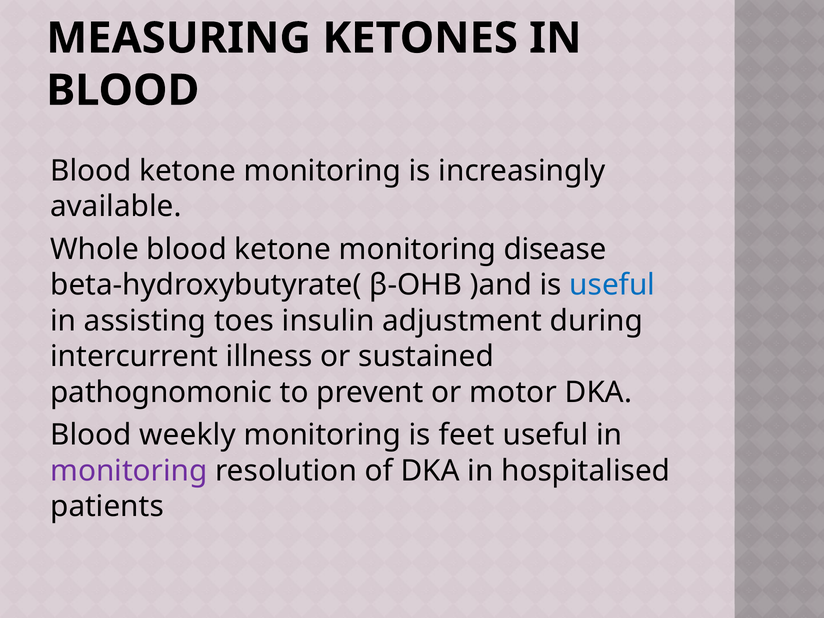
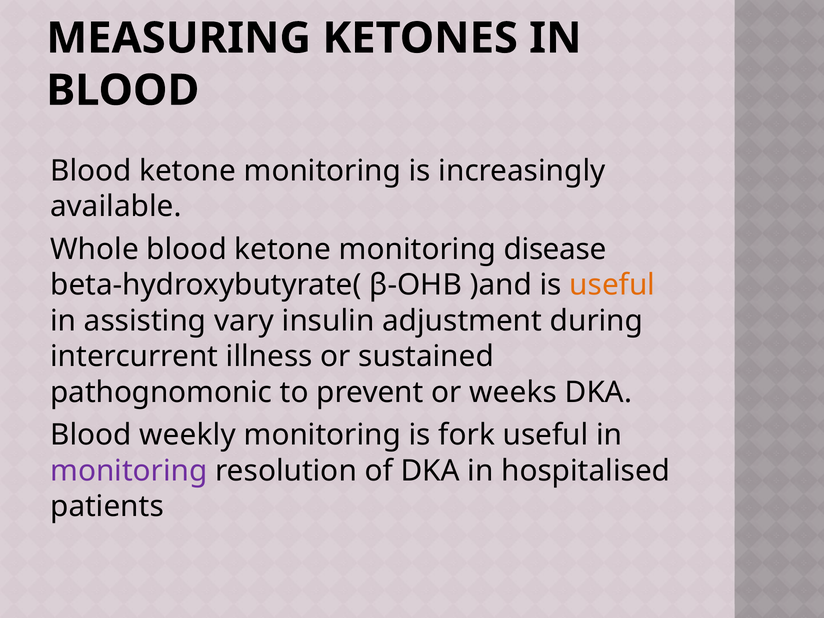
useful at (612, 285) colour: blue -> orange
toes: toes -> vary
motor: motor -> weeks
feet: feet -> fork
